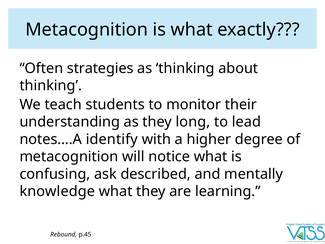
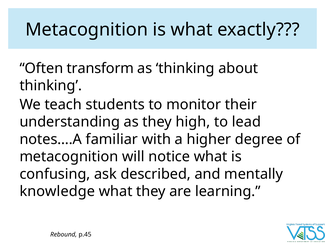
strategies: strategies -> transform
long: long -> high
identify: identify -> familiar
